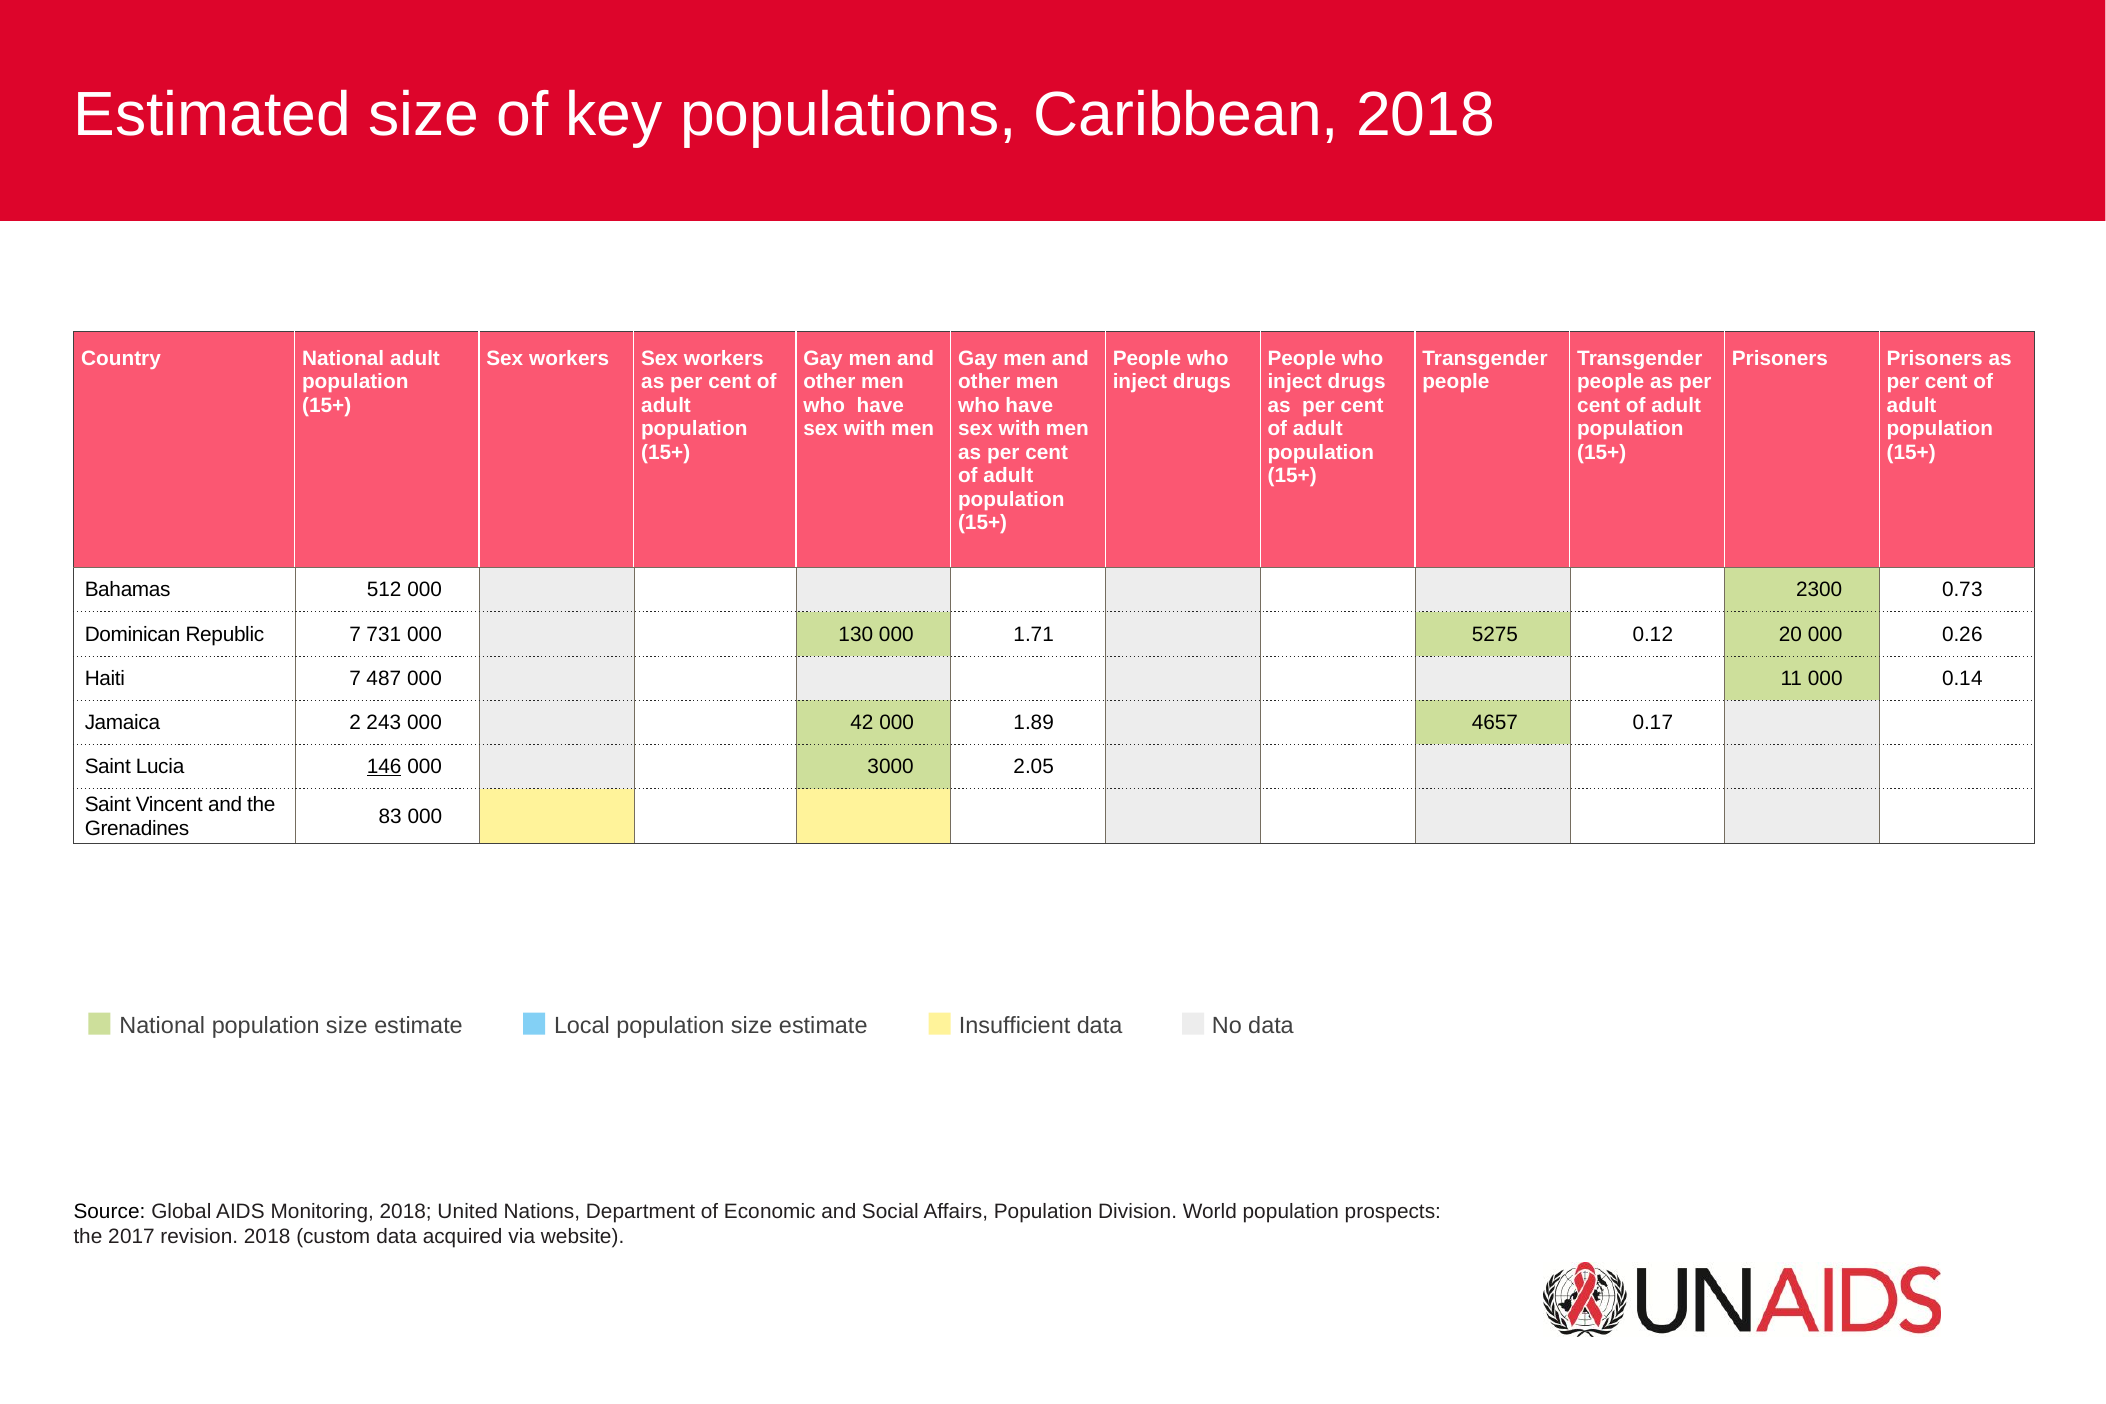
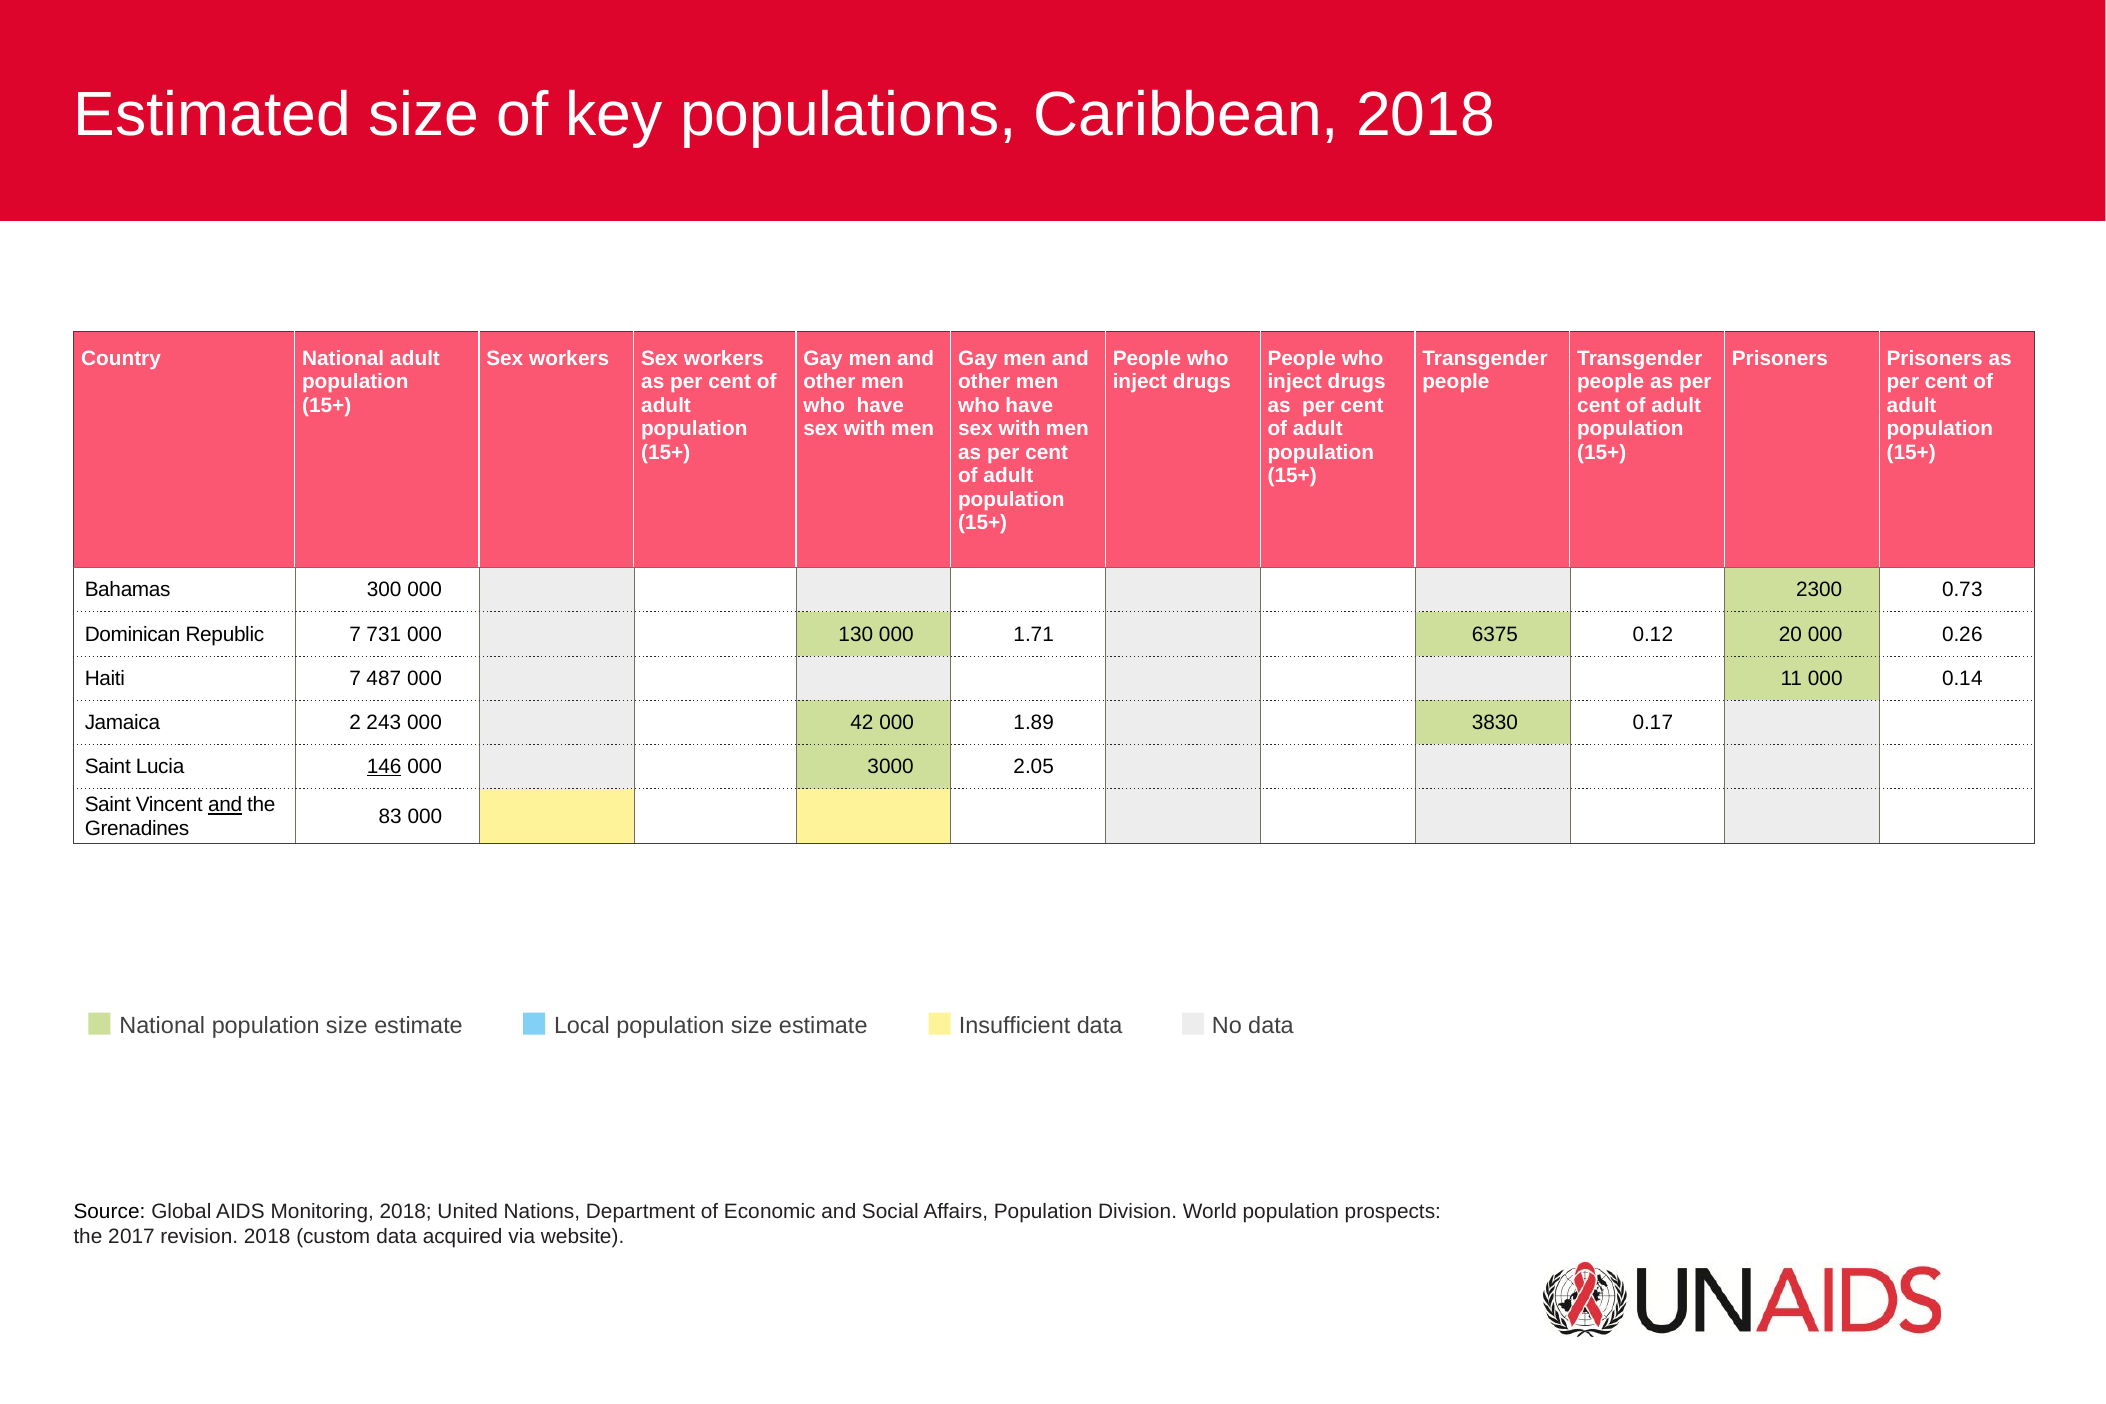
512: 512 -> 300
5275: 5275 -> 6375
4657: 4657 -> 3830
and at (225, 805) underline: none -> present
